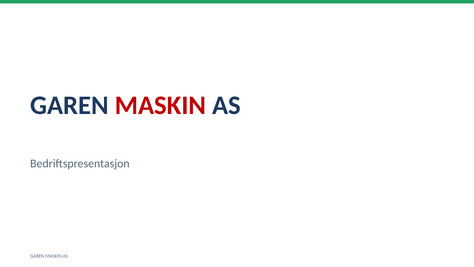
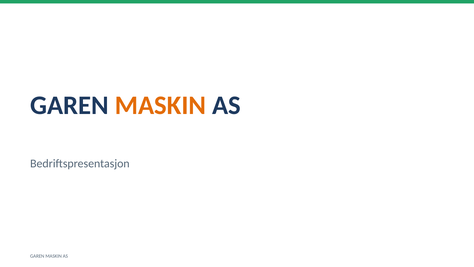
MASKIN at (160, 105) colour: red -> orange
